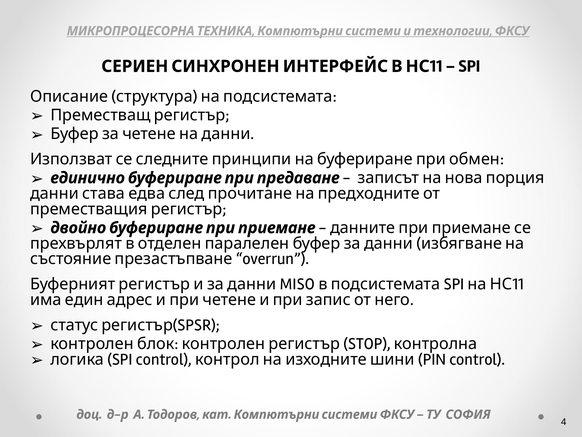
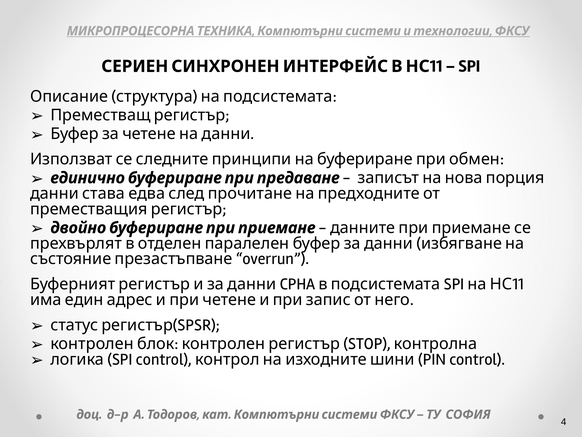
MISO: MISO -> CPHA
